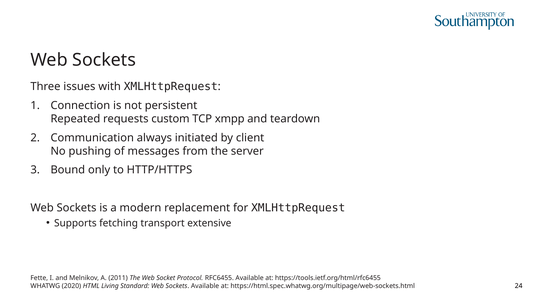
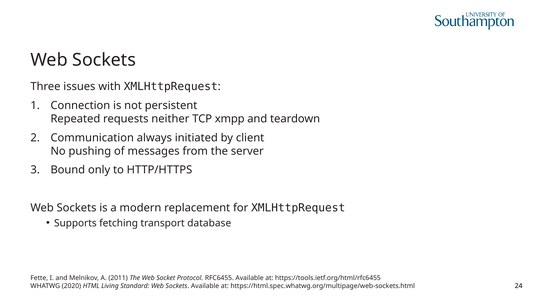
custom: custom -> neither
extensive: extensive -> database
